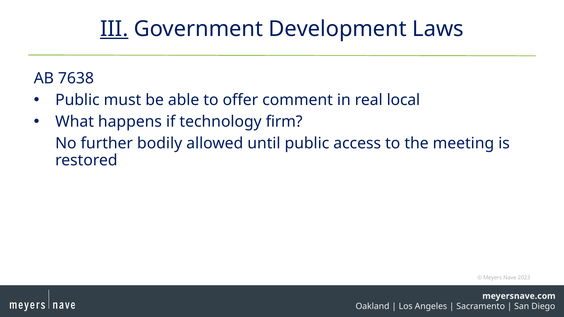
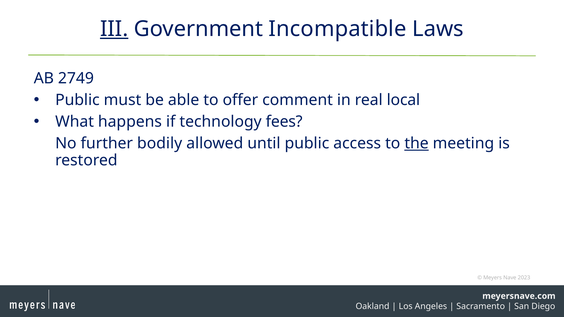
Development: Development -> Incompatible
7638: 7638 -> 2749
firm: firm -> fees
the underline: none -> present
